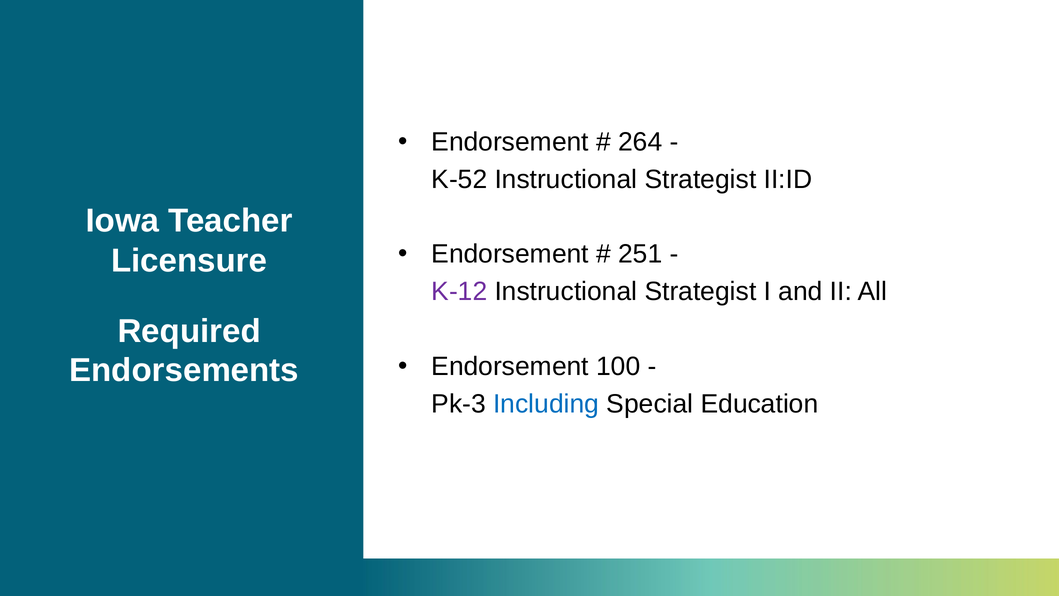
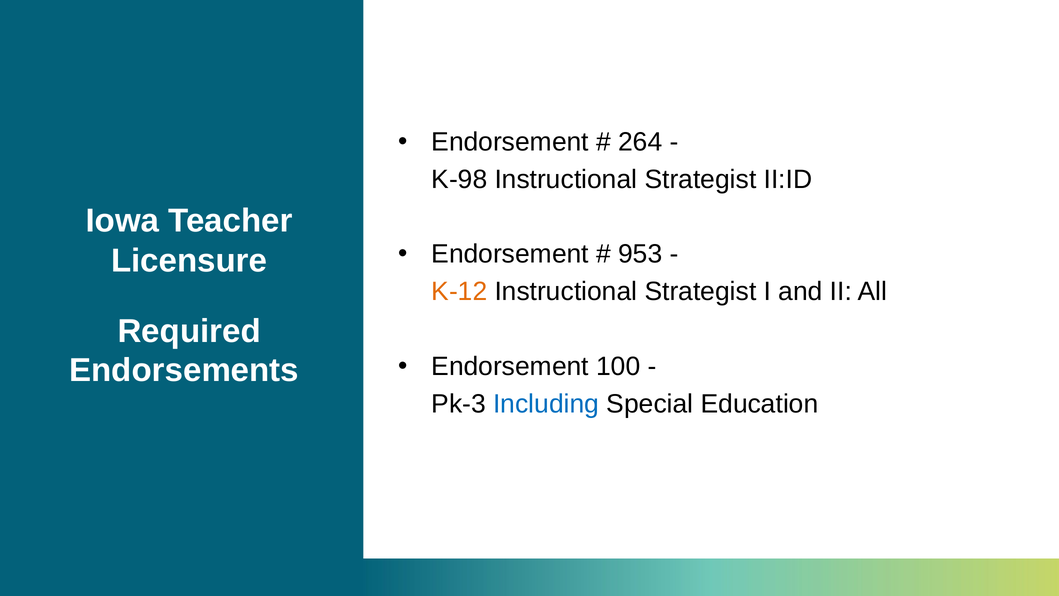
K-52: K-52 -> K-98
251: 251 -> 953
K-12 colour: purple -> orange
